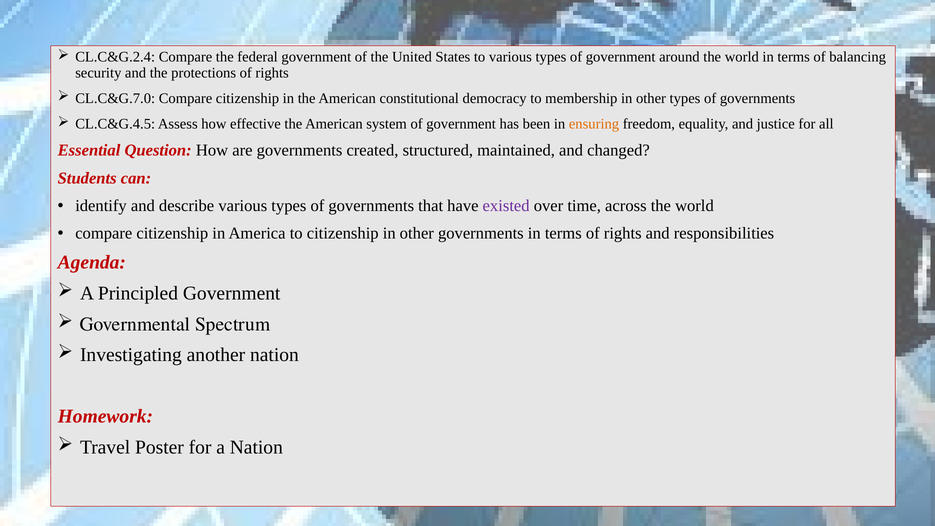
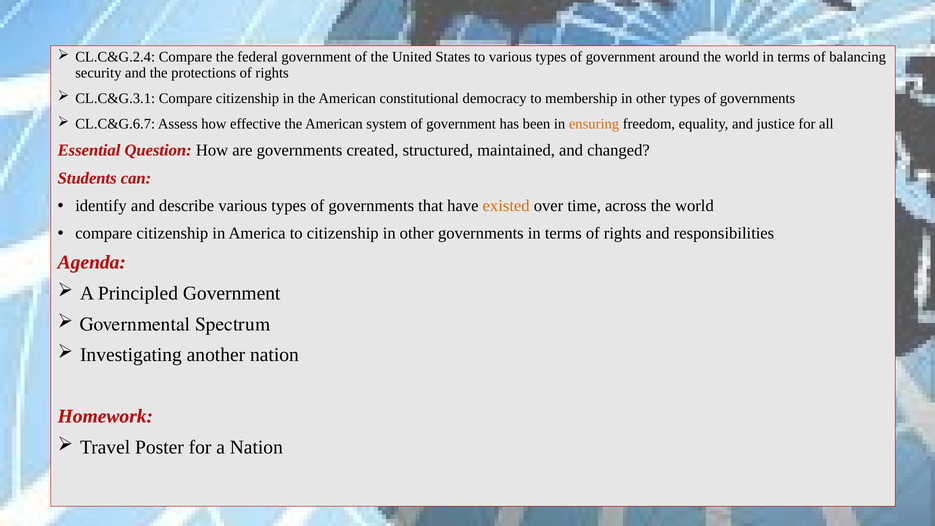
CL.C&G.7.0: CL.C&G.7.0 -> CL.C&G.3.1
CL.C&G.4.5: CL.C&G.4.5 -> CL.C&G.6.7
existed colour: purple -> orange
